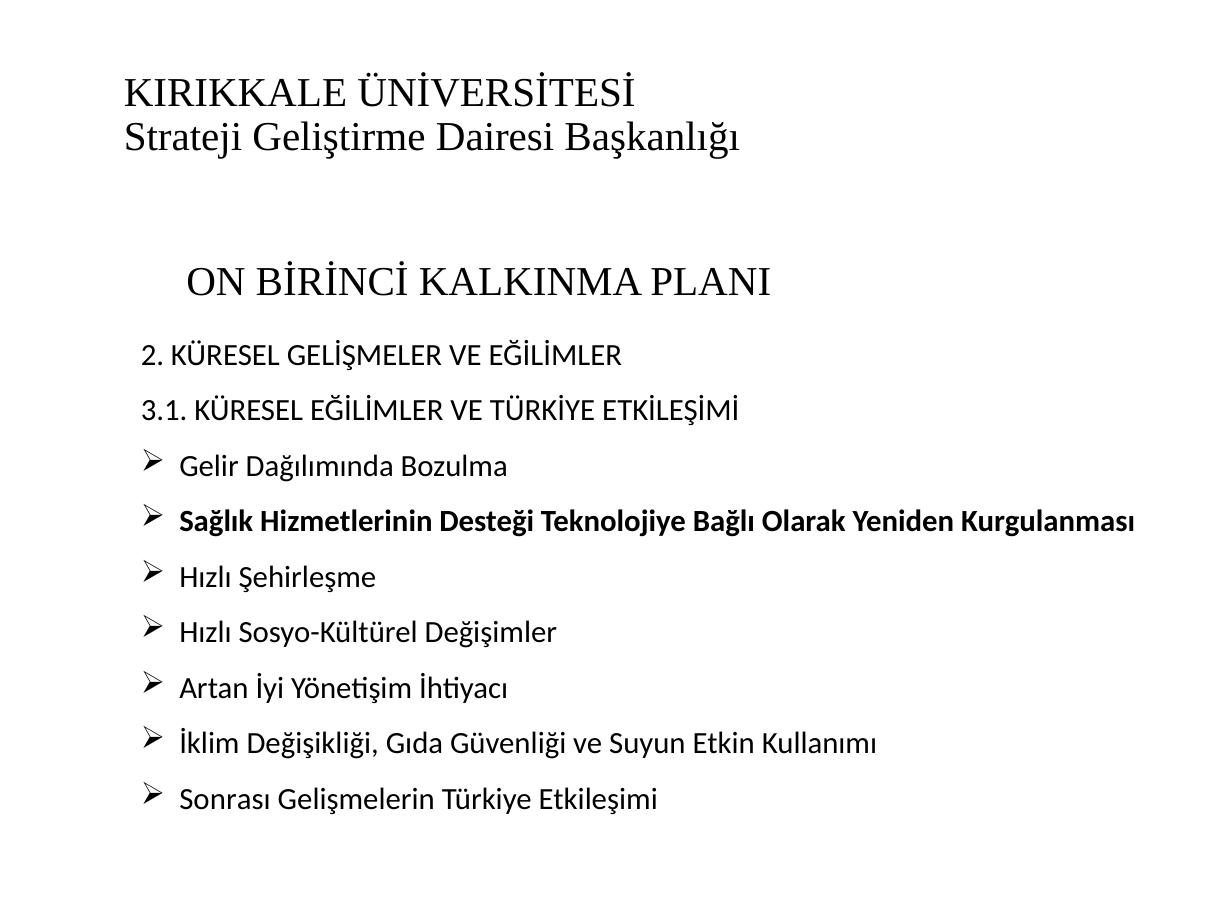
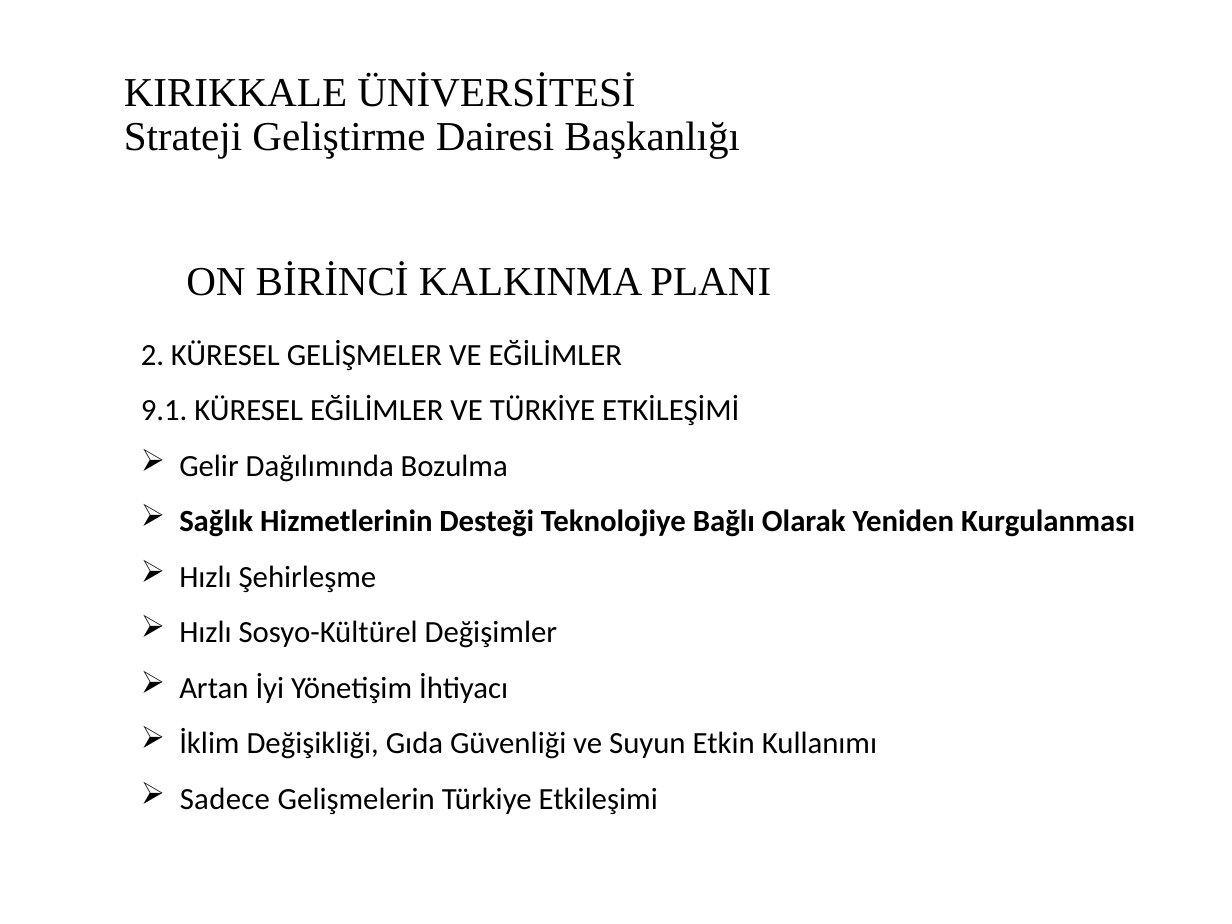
3.1: 3.1 -> 9.1
Sonrası: Sonrası -> Sadece
